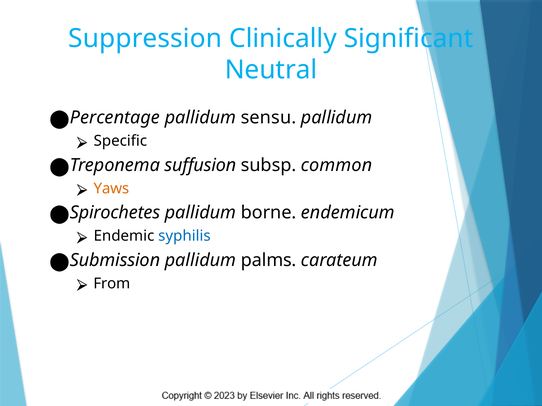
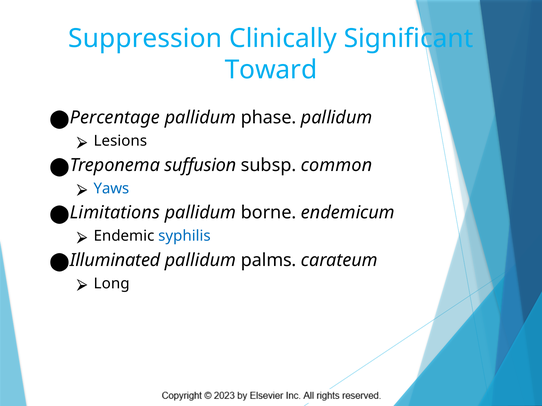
Neutral: Neutral -> Toward
sensu: sensu -> phase
Specific: Specific -> Lesions
Yaws colour: orange -> blue
Spirochetes: Spirochetes -> Limitations
Submission: Submission -> Illuminated
From: From -> Long
